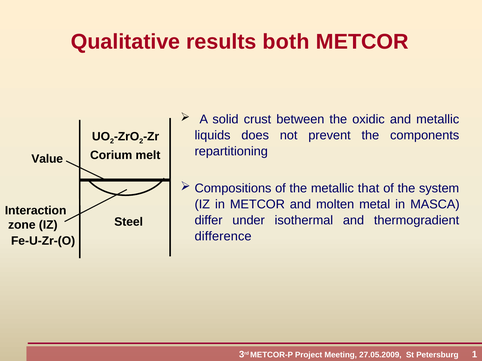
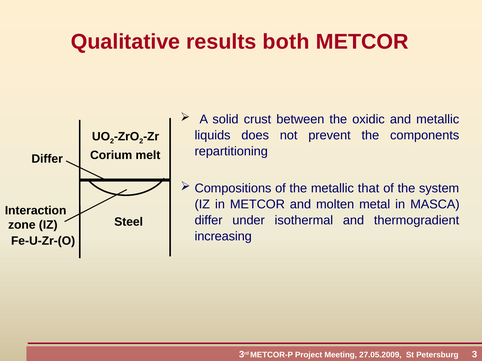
Value at (47, 159): Value -> Differ
difference: difference -> increasing
1: 1 -> 3
